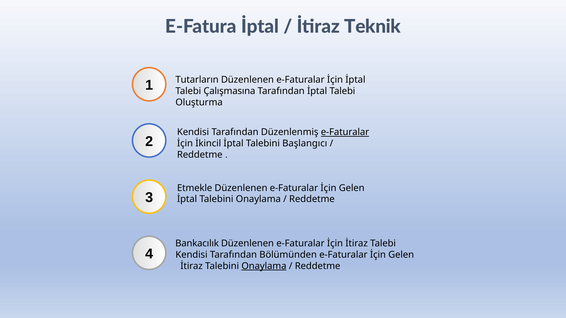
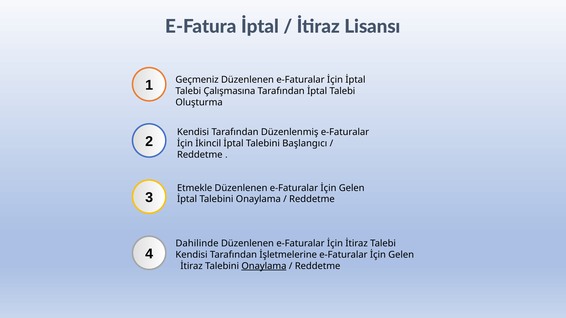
Teknik: Teknik -> Lisansı
Tutarların: Tutarların -> Geçmeniz
e-Faturalar at (345, 132) underline: present -> none
Bankacılık: Bankacılık -> Dahilinde
Bölümünden: Bölümünden -> İşletmelerine
